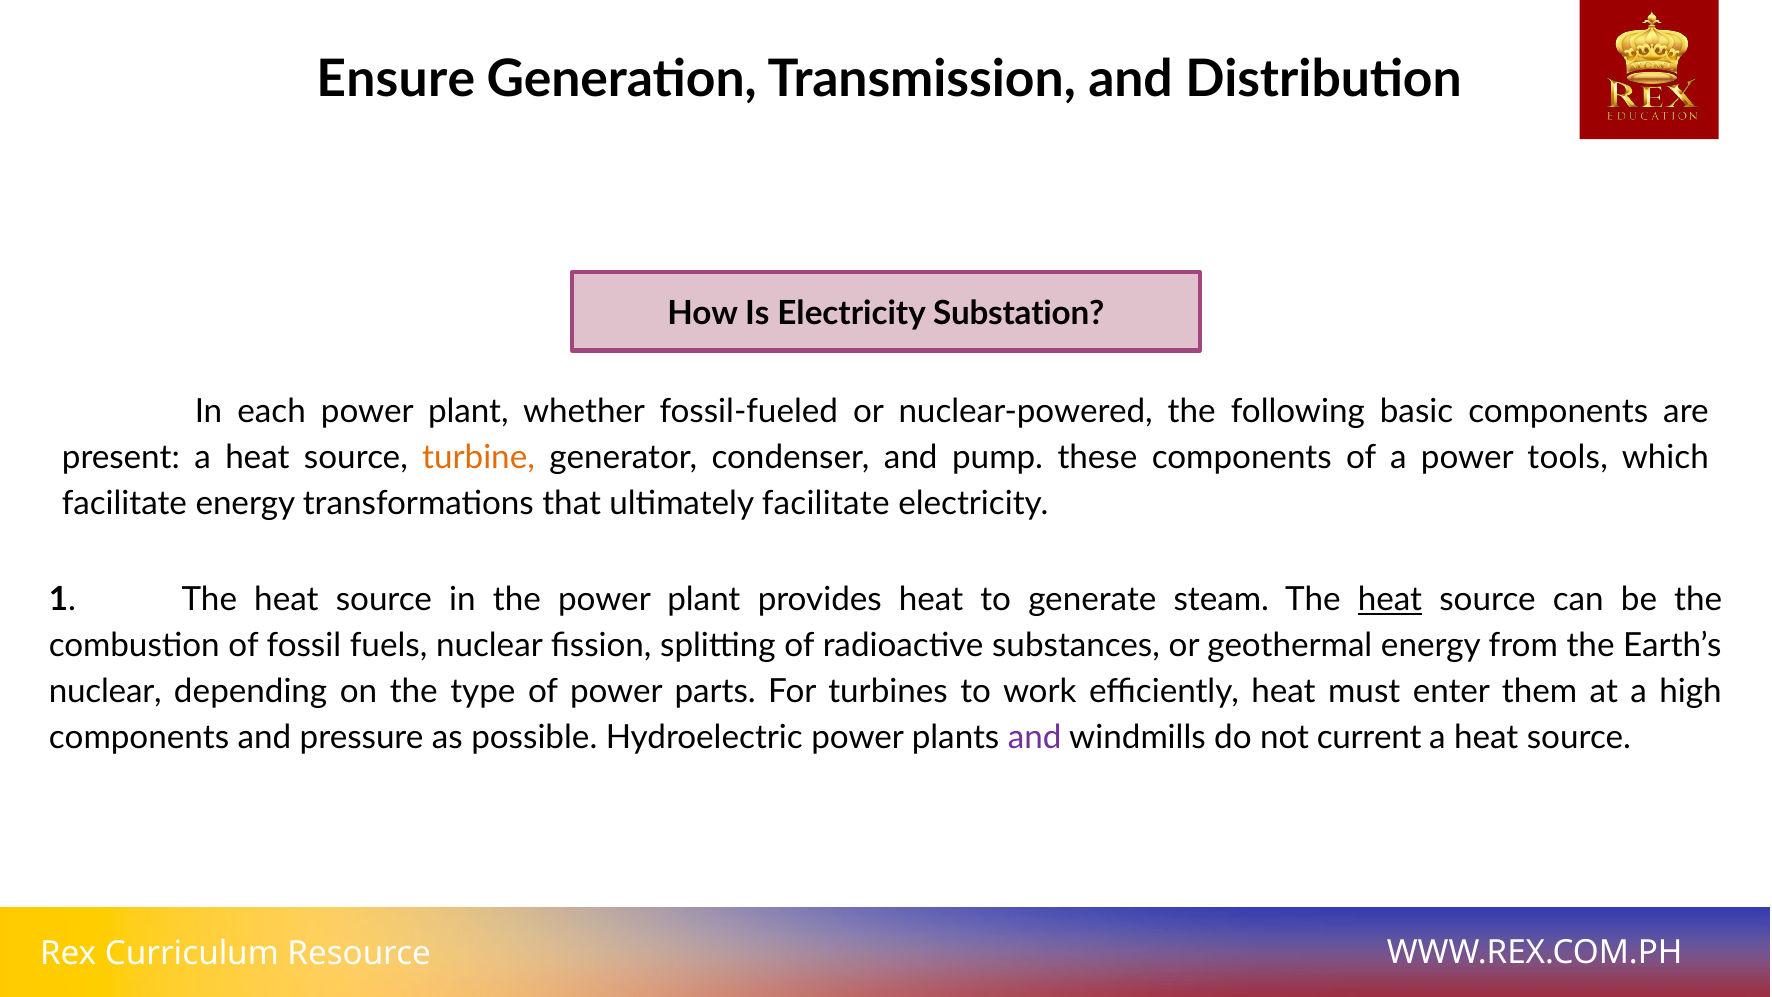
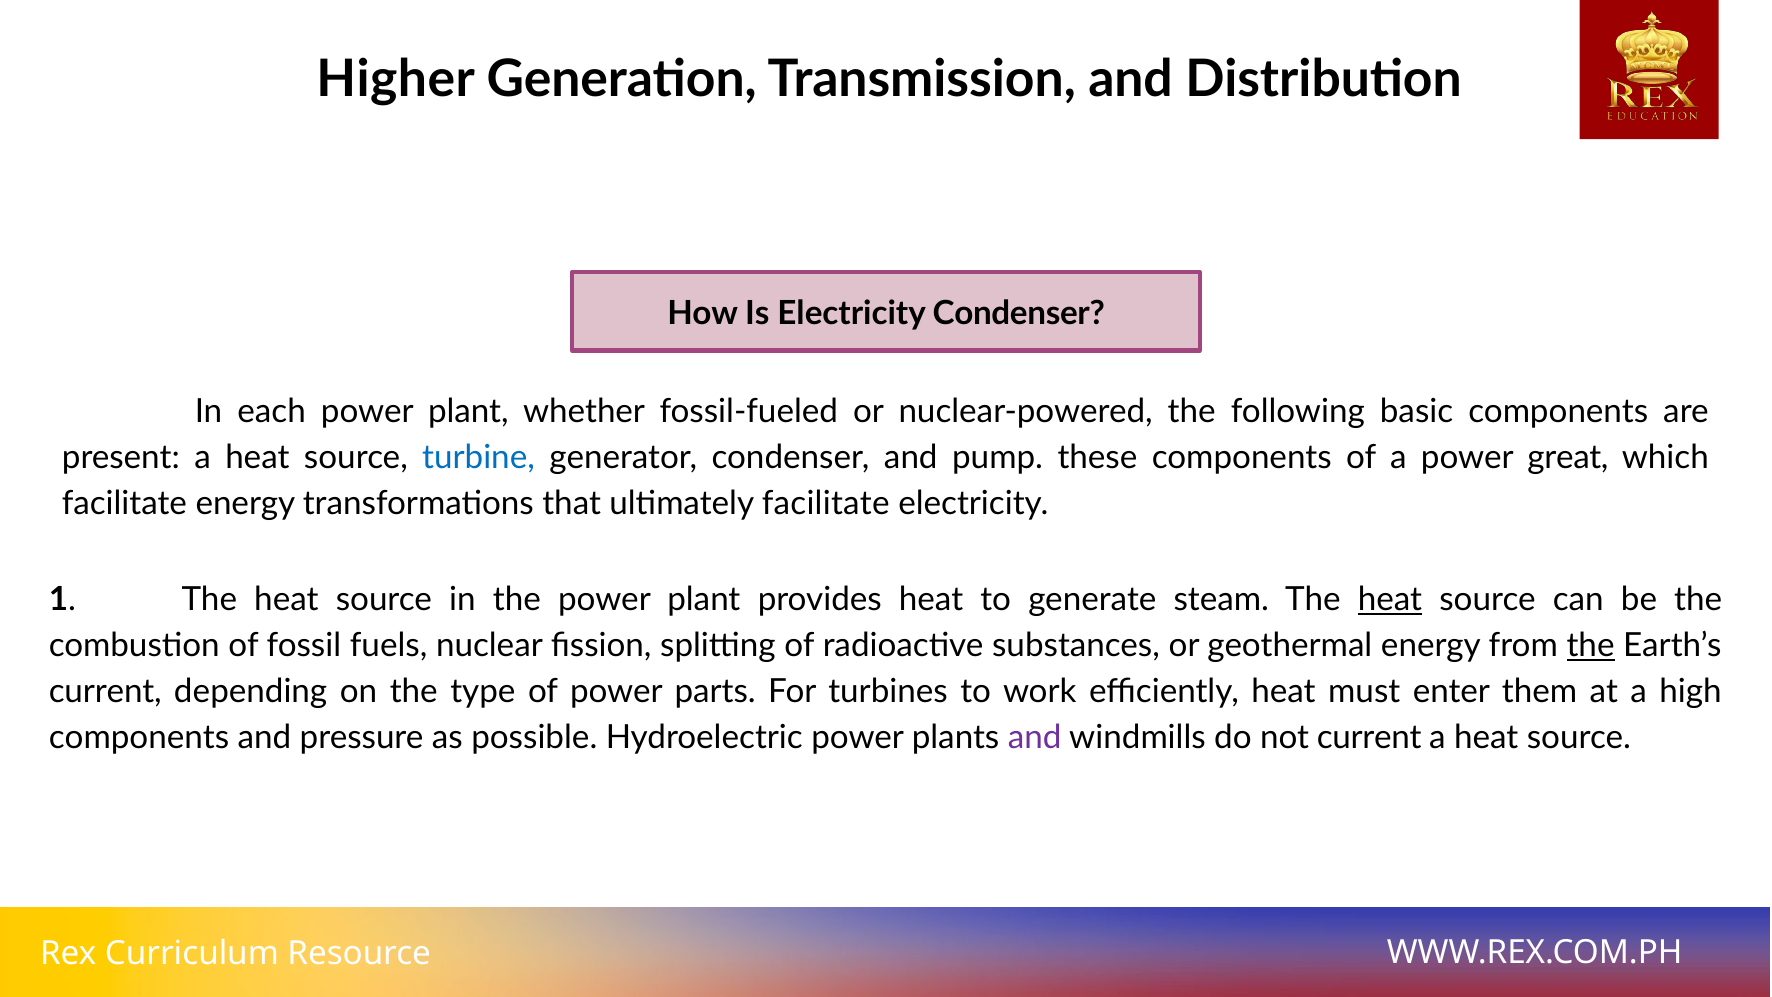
Ensure: Ensure -> Higher
Electricity Substation: Substation -> Condenser
turbine colour: orange -> blue
tools: tools -> great
the at (1591, 646) underline: none -> present
nuclear at (105, 691): nuclear -> current
